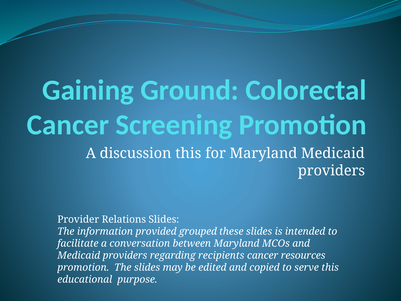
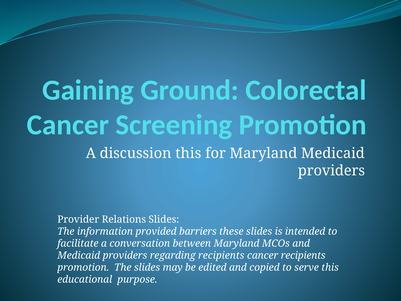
grouped: grouped -> barriers
cancer resources: resources -> recipients
